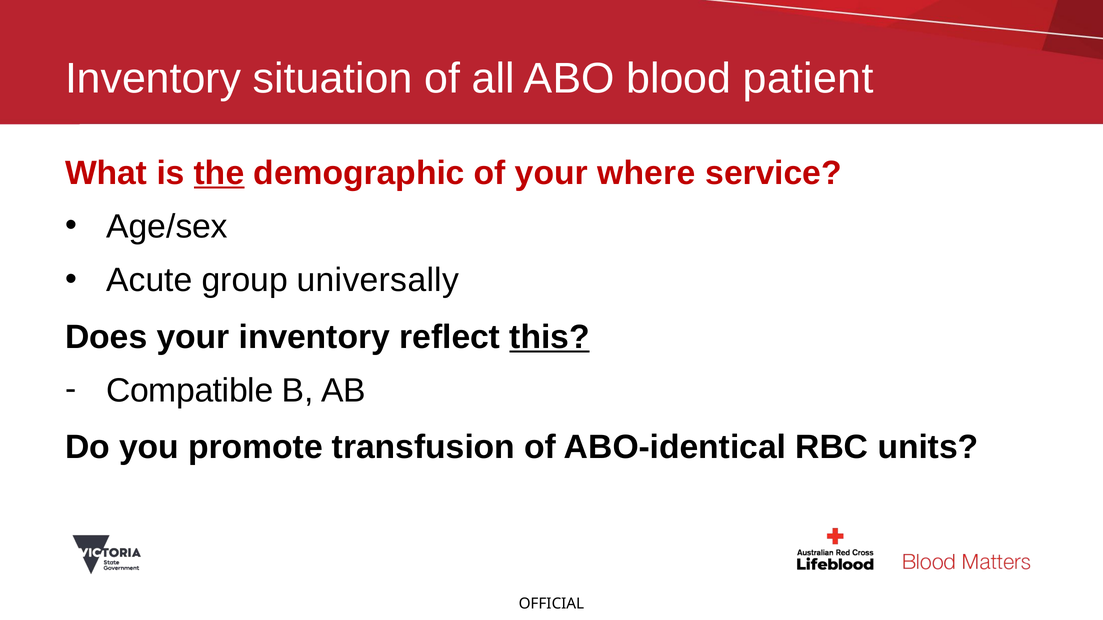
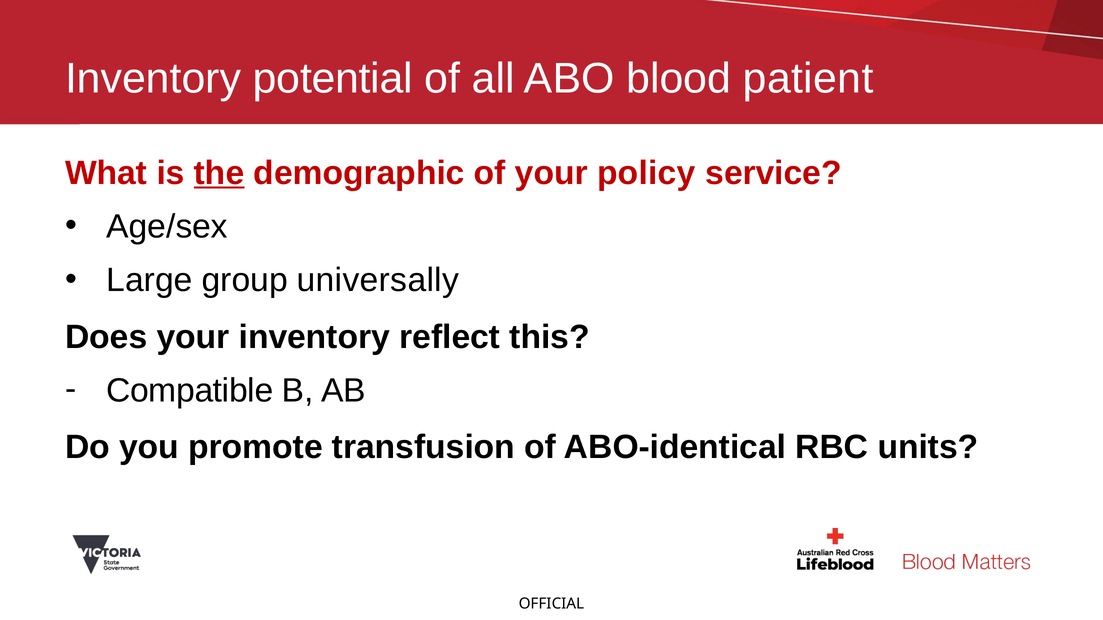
situation: situation -> potential
where: where -> policy
Acute: Acute -> Large
this underline: present -> none
